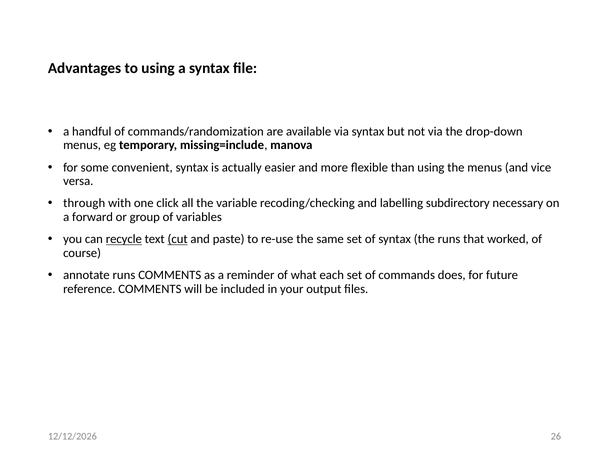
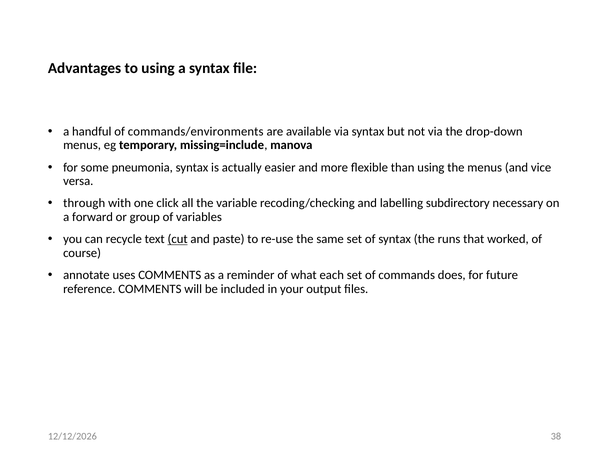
commands/randomization: commands/randomization -> commands/environments
convenient: convenient -> pneumonia
recycle underline: present -> none
annotate runs: runs -> uses
26: 26 -> 38
